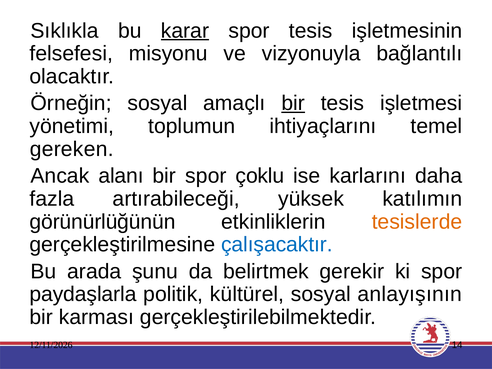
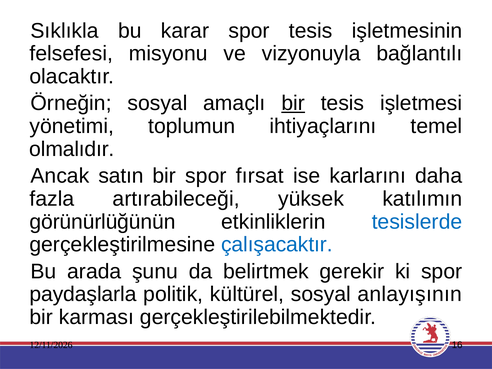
karar underline: present -> none
gereken: gereken -> olmalıdır
alanı: alanı -> satın
çoklu: çoklu -> fırsat
tesislerde colour: orange -> blue
14: 14 -> 16
